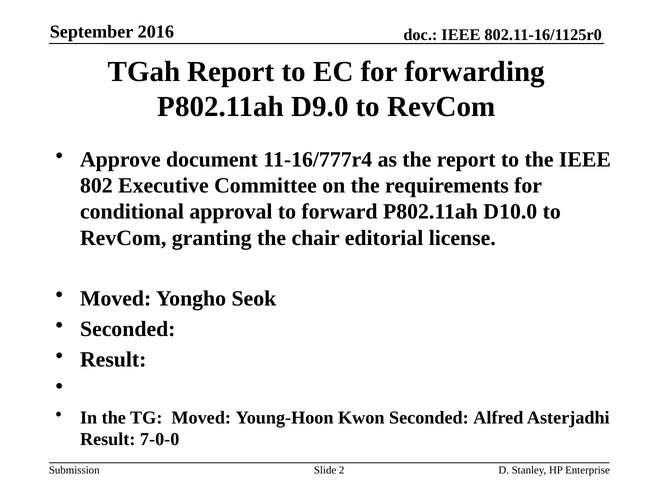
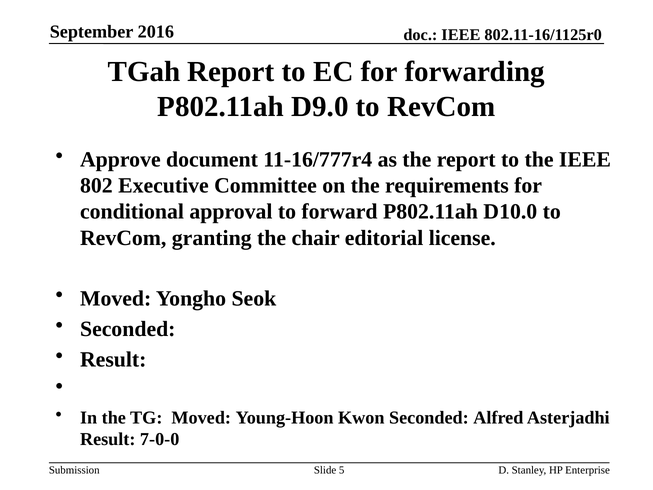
2: 2 -> 5
